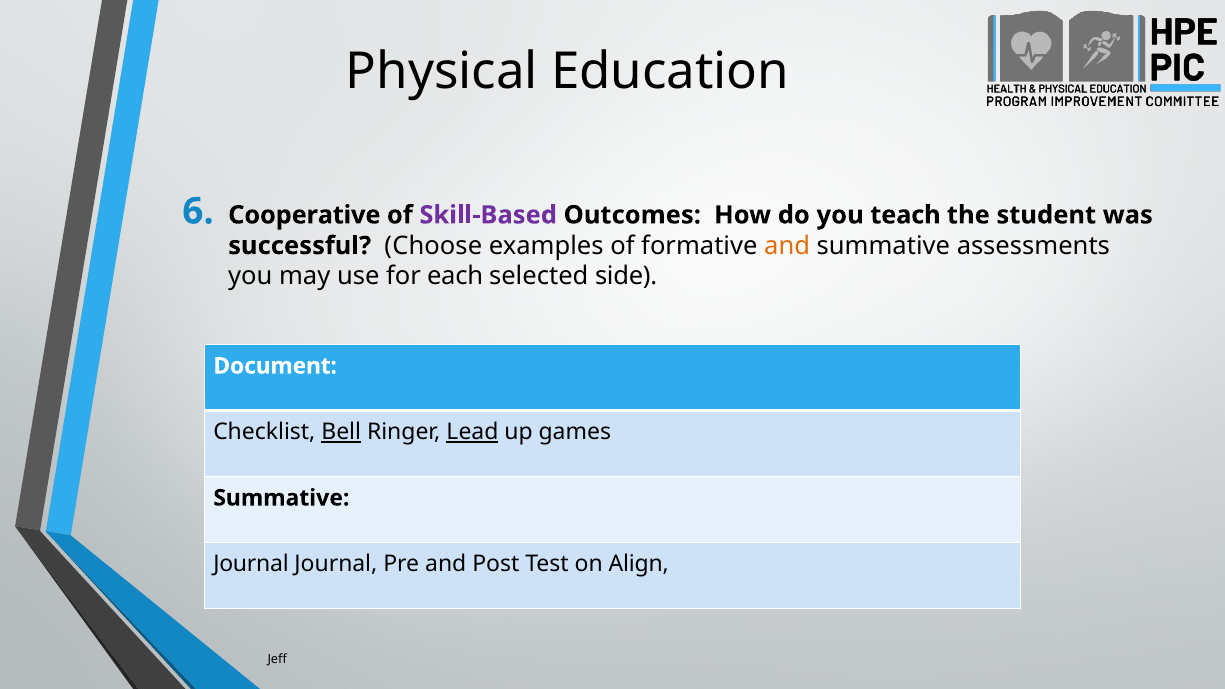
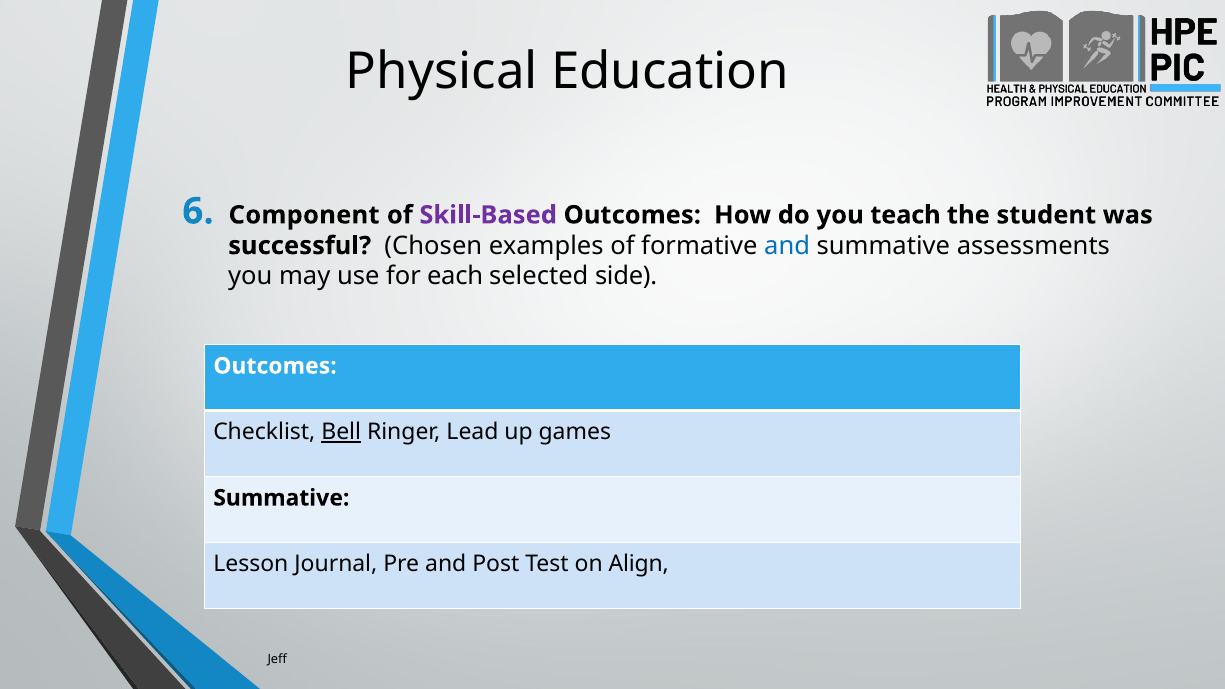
Cooperative: Cooperative -> Component
Choose: Choose -> Chosen
and at (787, 246) colour: orange -> blue
Document at (275, 366): Document -> Outcomes
Lead underline: present -> none
Journal at (251, 564): Journal -> Lesson
